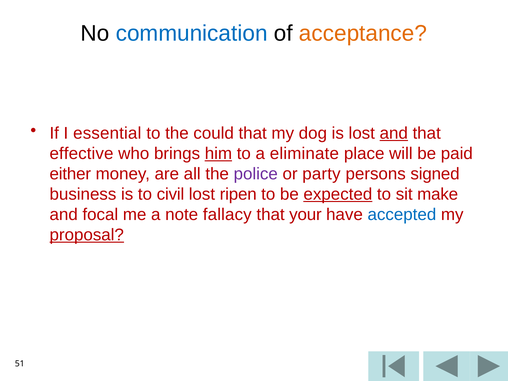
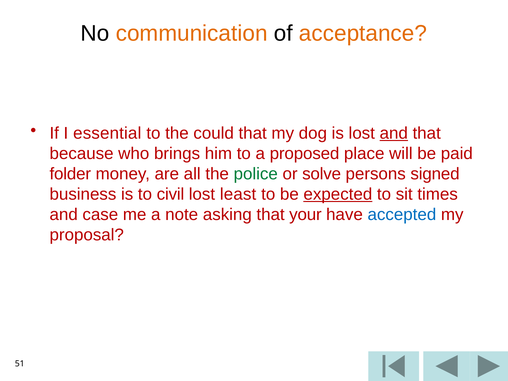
communication colour: blue -> orange
effective: effective -> because
him underline: present -> none
eliminate: eliminate -> proposed
either: either -> folder
police colour: purple -> green
party: party -> solve
ripen: ripen -> least
make: make -> times
focal: focal -> case
fallacy: fallacy -> asking
proposal underline: present -> none
